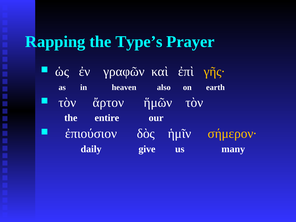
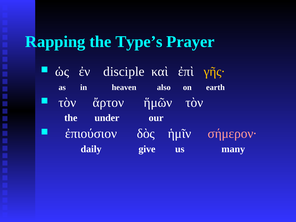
γραφῶν: γραφῶν -> disciple
entire: entire -> under
σήμερον· colour: yellow -> pink
